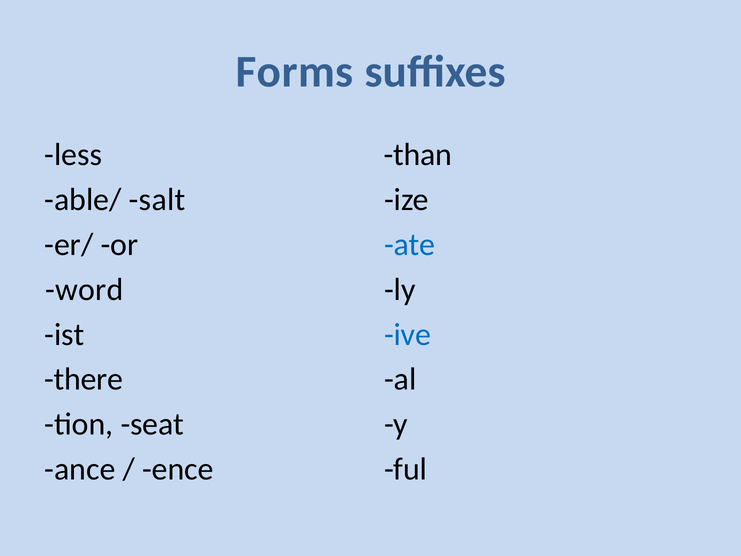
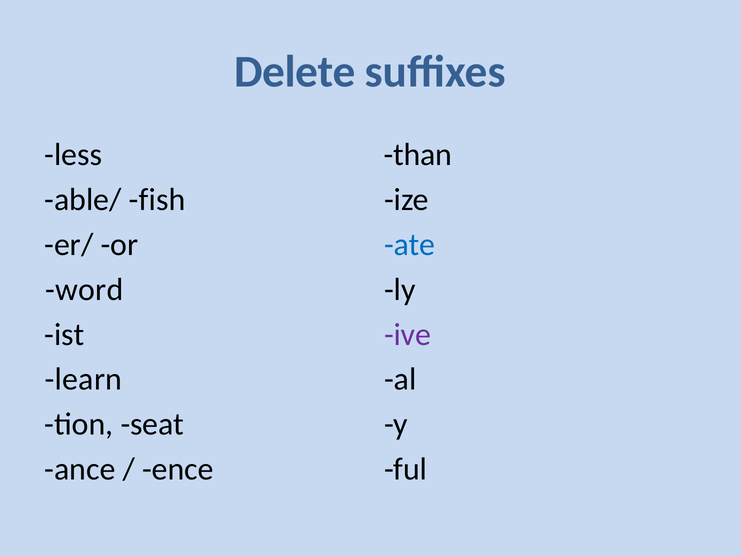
Forms: Forms -> Delete
salt: salt -> fish
ive colour: blue -> purple
there: there -> learn
